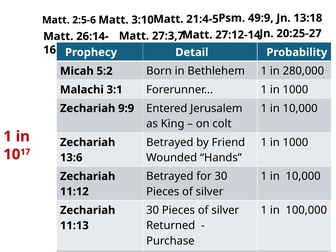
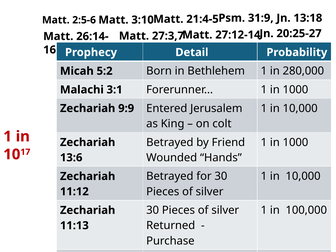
49:9: 49:9 -> 31:9
